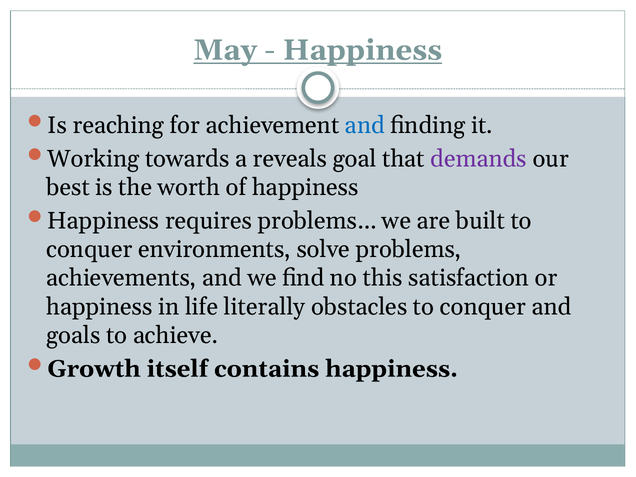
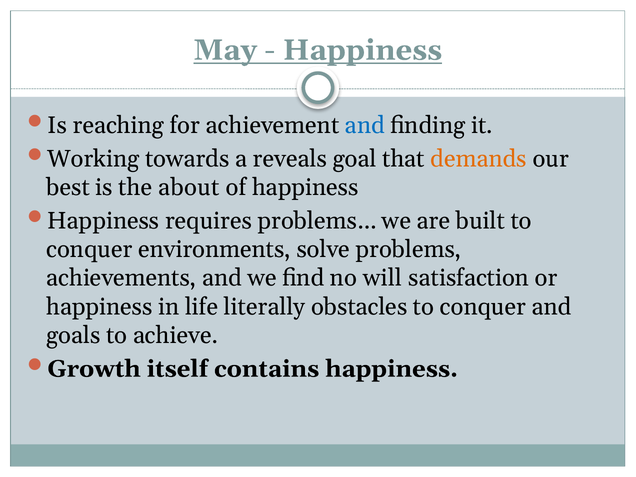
demands colour: purple -> orange
worth: worth -> about
this: this -> will
